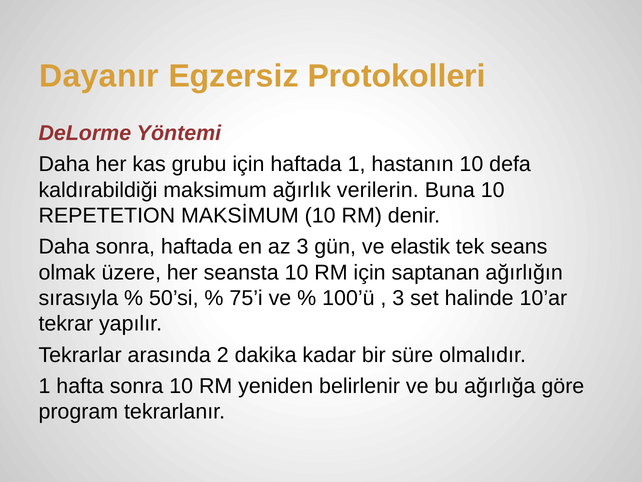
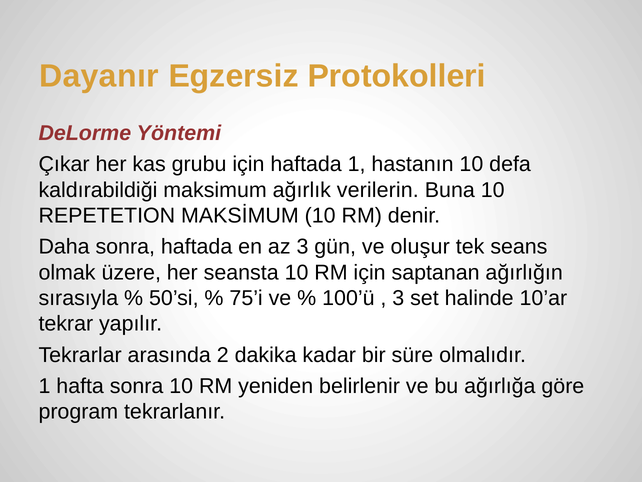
Daha at (64, 164): Daha -> Çıkar
elastik: elastik -> oluşur
